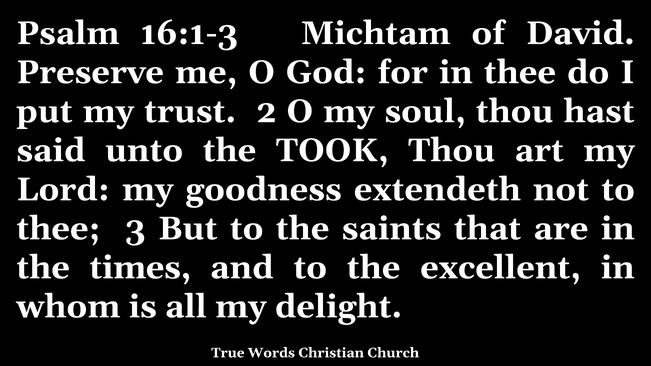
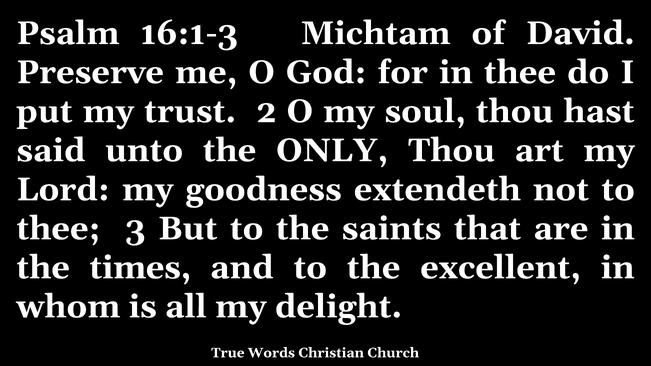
TOOK: TOOK -> ONLY
